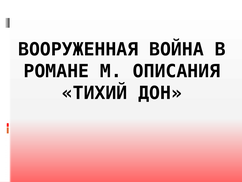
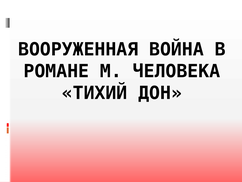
ОПИСАНИЯ: ОПИСАНИЯ -> ЧЕЛОВЕКА
